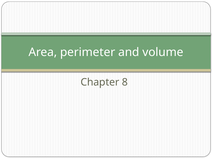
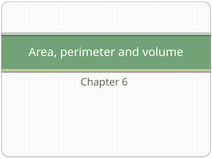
8: 8 -> 6
